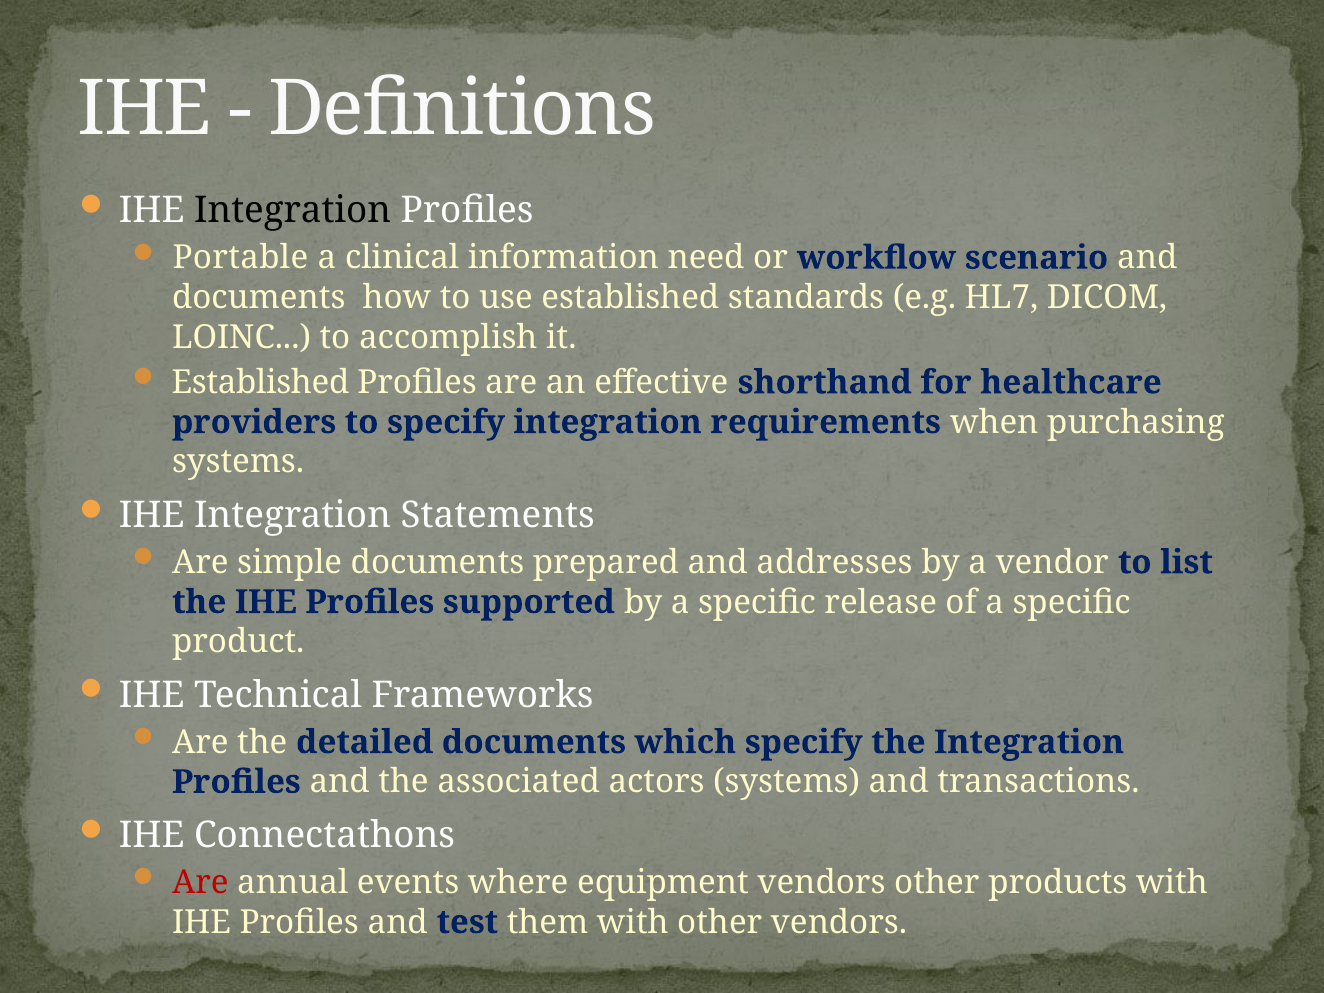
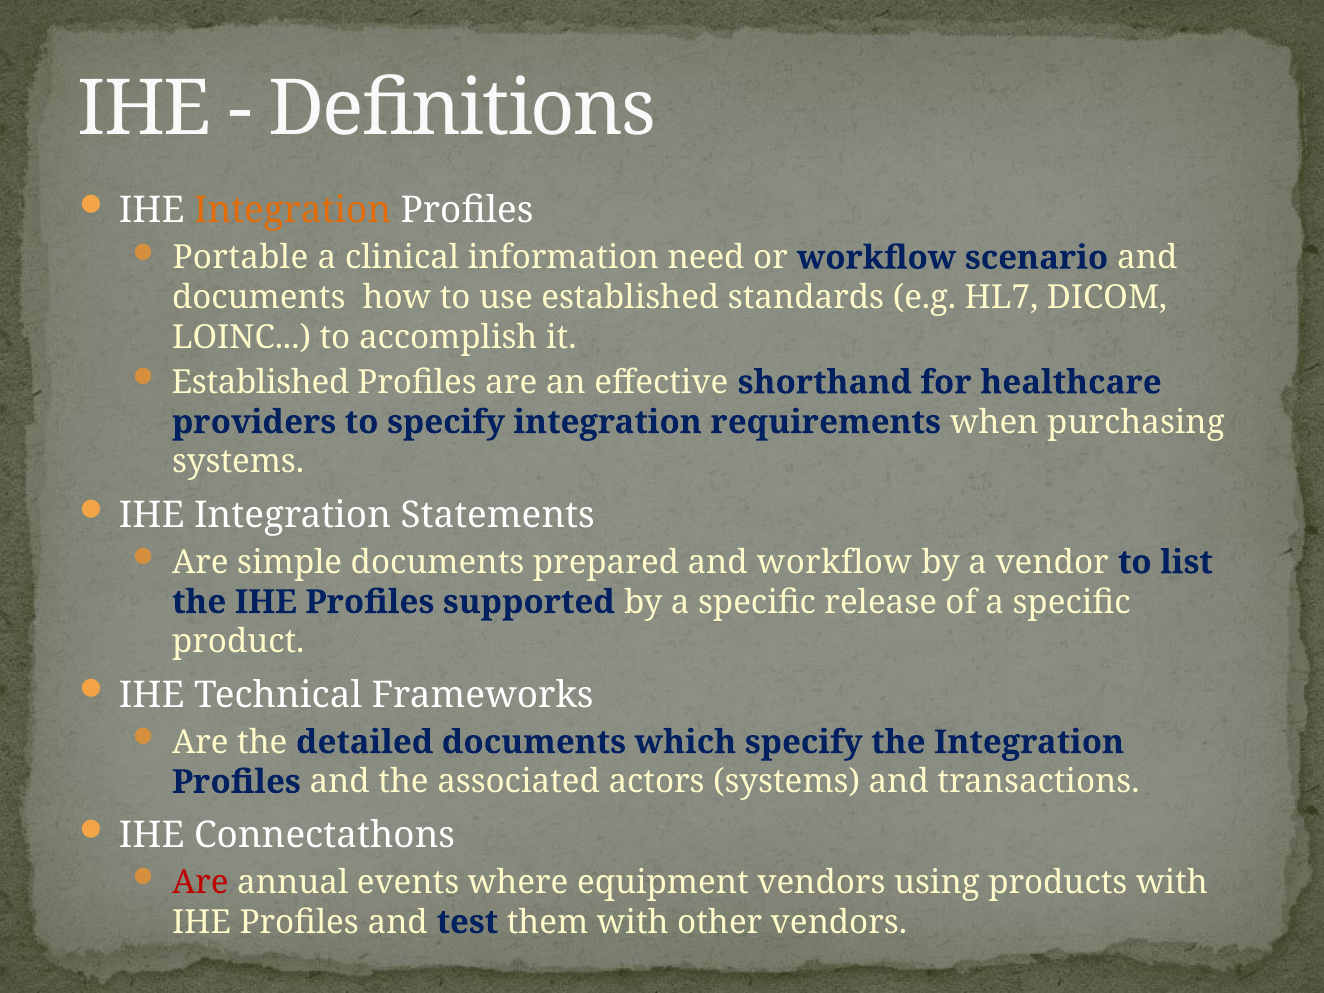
Integration at (293, 211) colour: black -> orange
and addresses: addresses -> workflow
vendors other: other -> using
